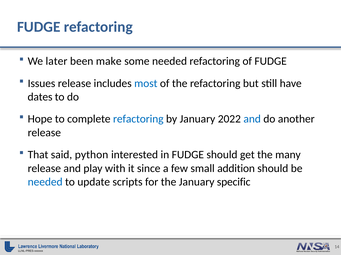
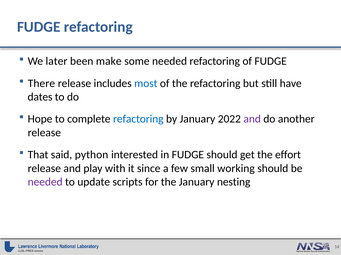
Issues: Issues -> There
and at (252, 119) colour: blue -> purple
many: many -> effort
addition: addition -> working
needed at (45, 182) colour: blue -> purple
specific: specific -> nesting
